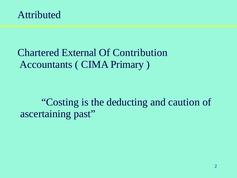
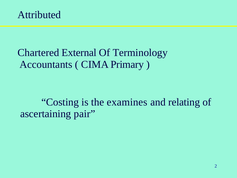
Contribution: Contribution -> Terminology
deducting: deducting -> examines
caution: caution -> relating
past: past -> pair
